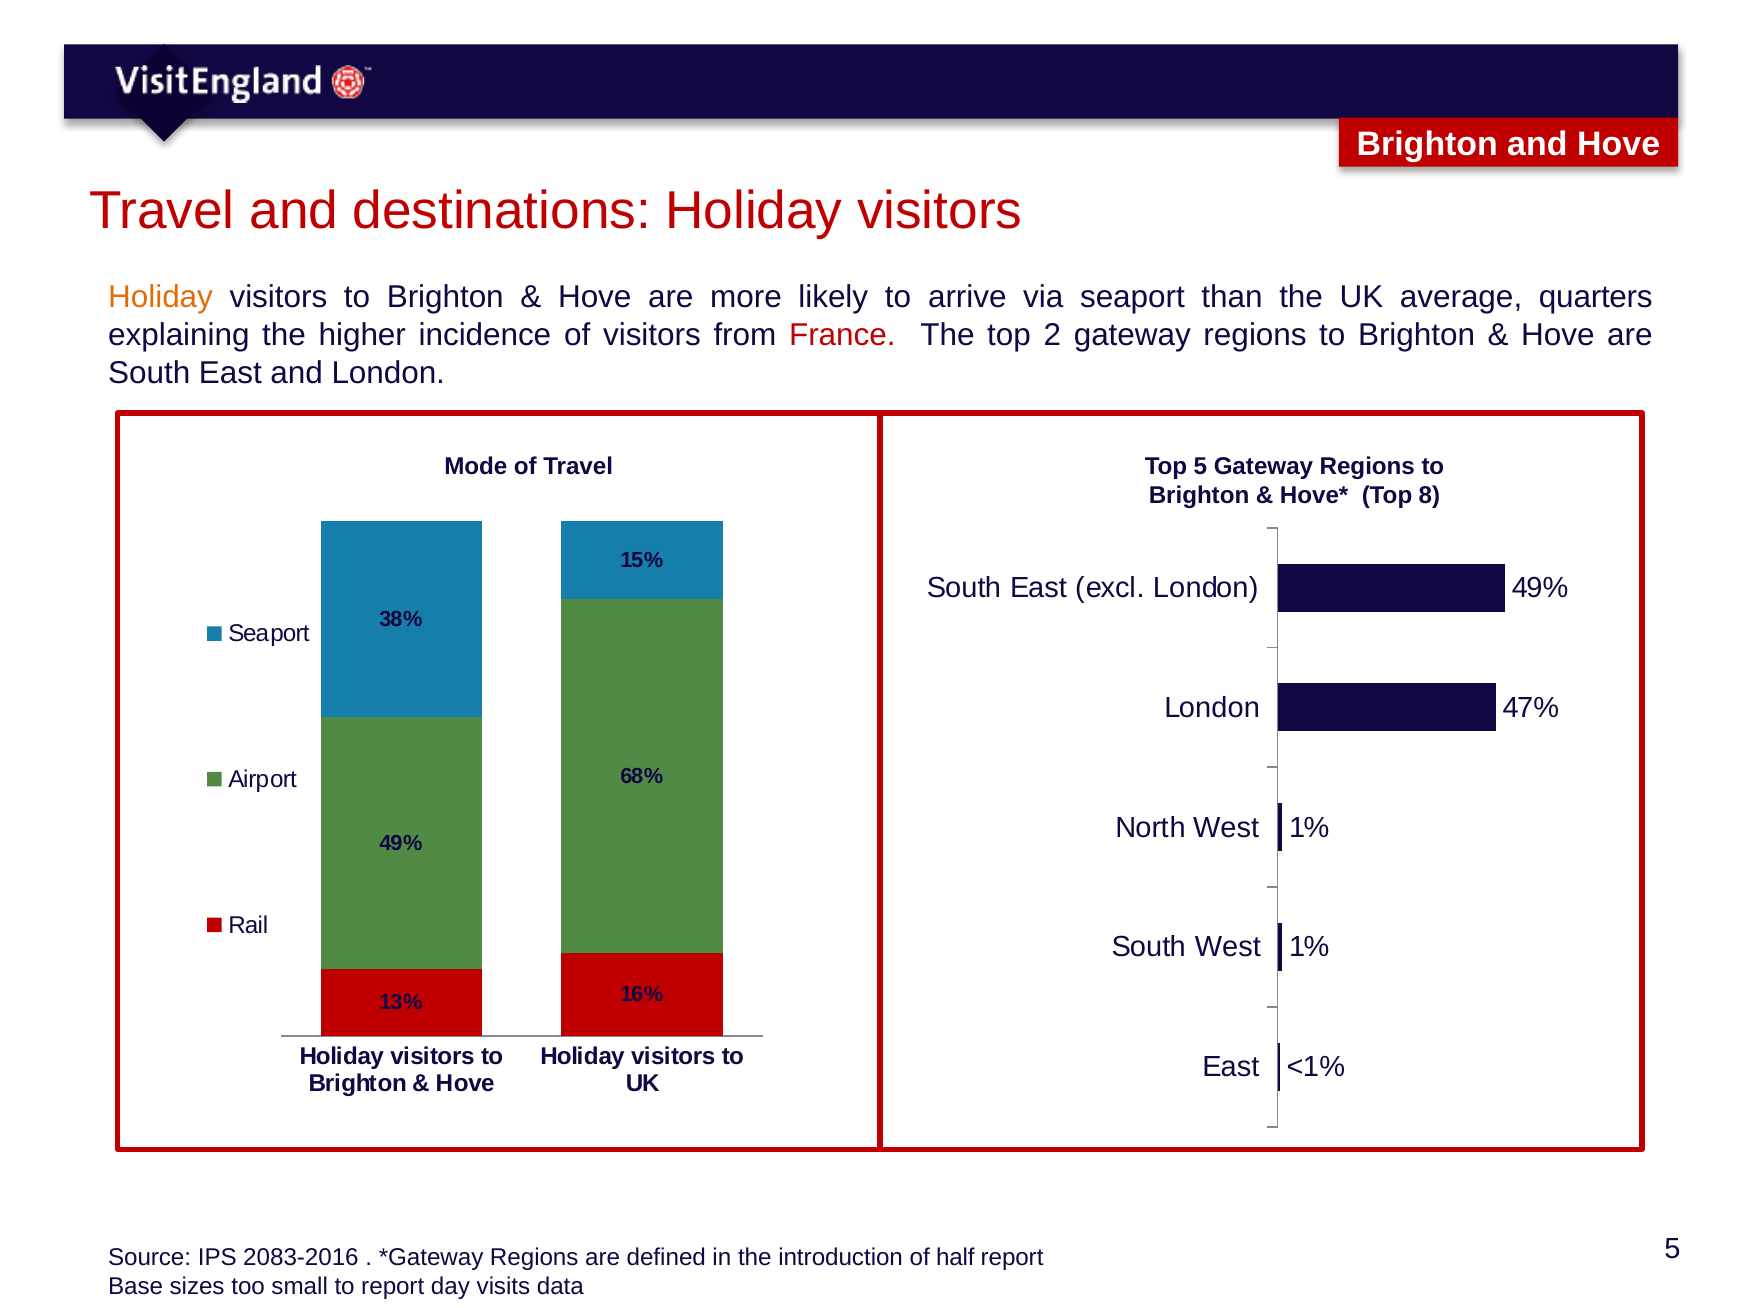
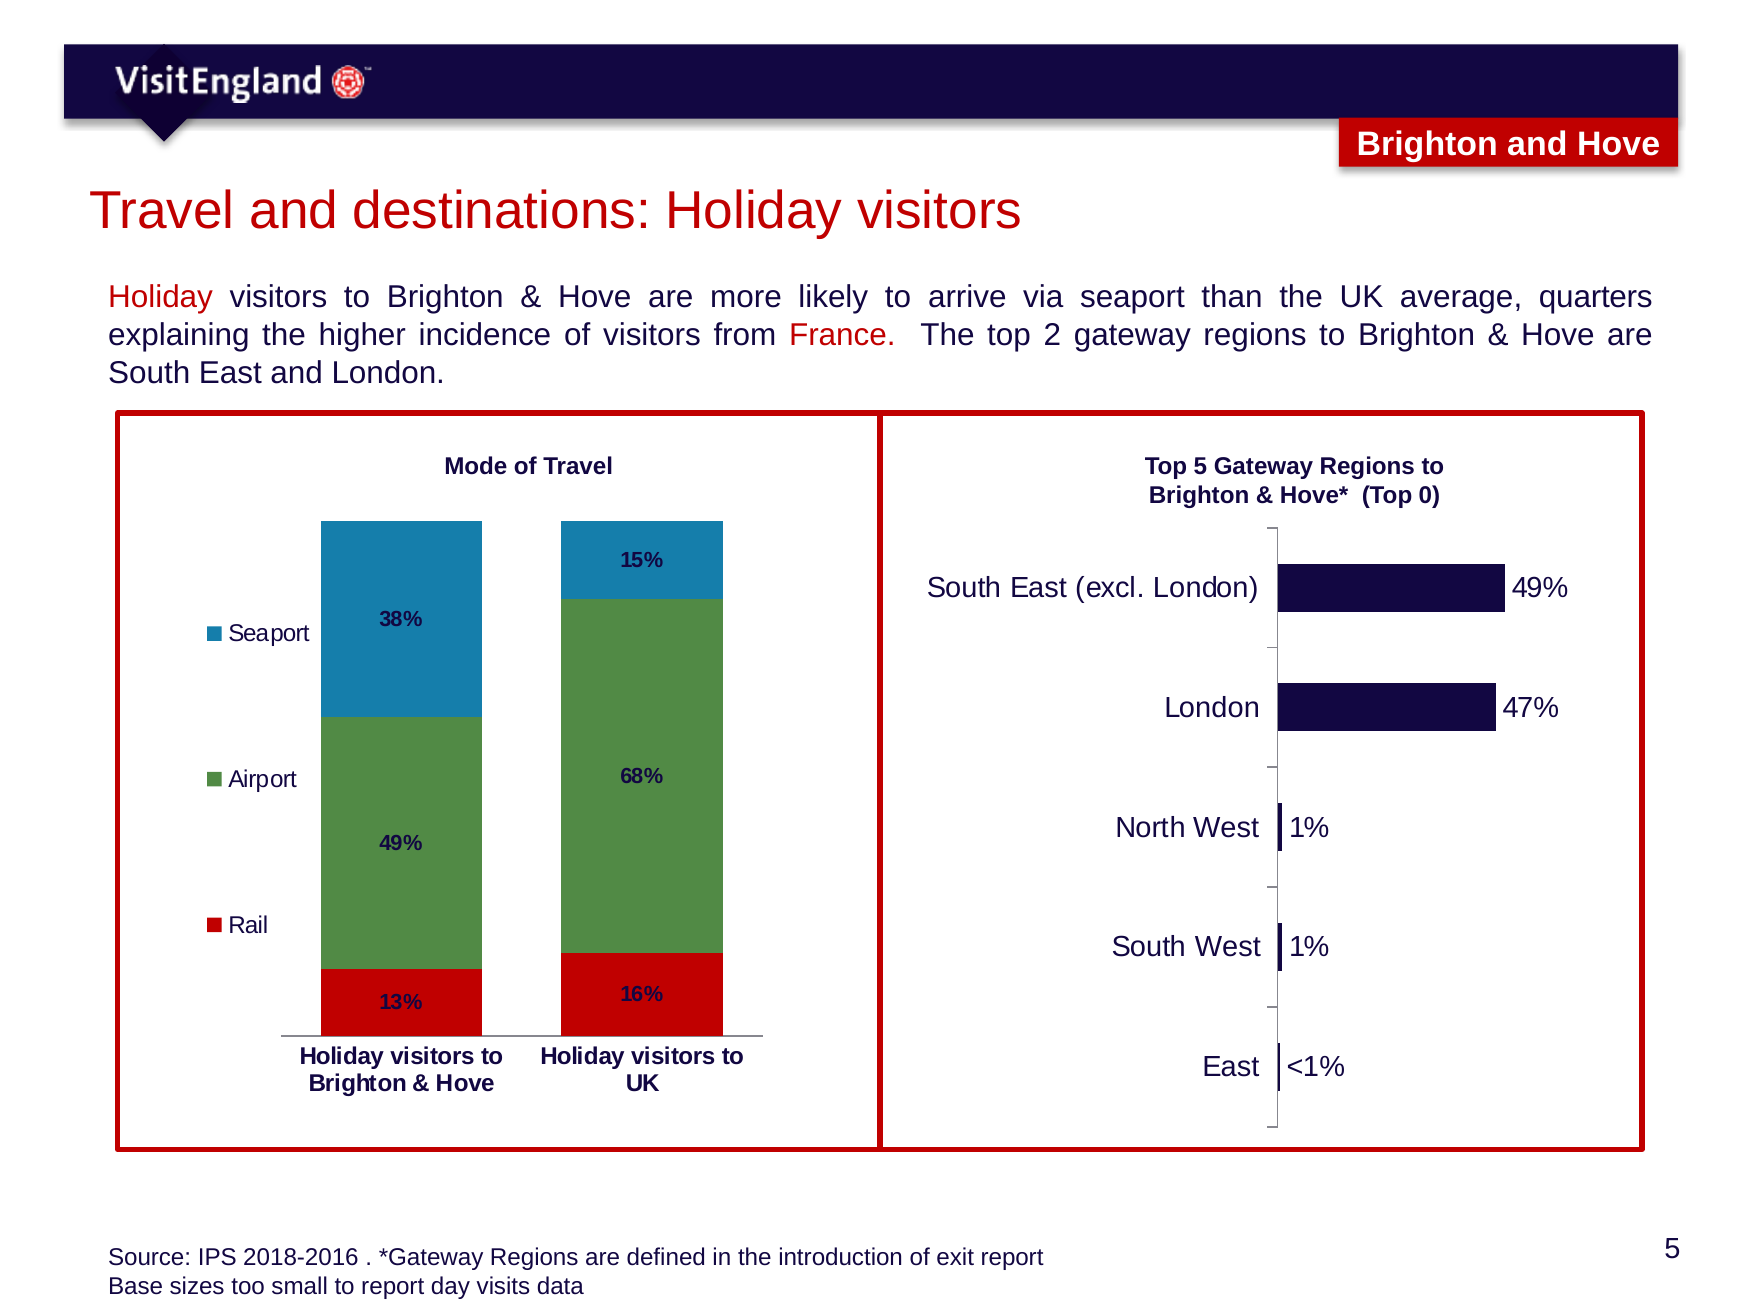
Holiday at (161, 297) colour: orange -> red
8: 8 -> 0
2083-2016: 2083-2016 -> 2018-2016
half: half -> exit
